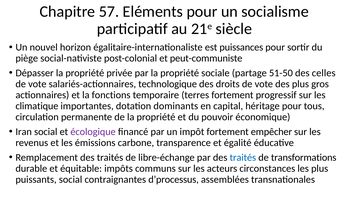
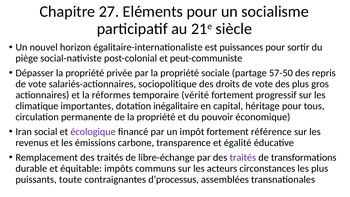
57: 57 -> 27
51-50: 51-50 -> 57-50
celles: celles -> repris
technologique: technologique -> sociopolitique
fonctions: fonctions -> réformes
terres: terres -> vérité
dominants: dominants -> inégalitaire
empêcher: empêcher -> référence
traités at (243, 157) colour: blue -> purple
puissants social: social -> toute
